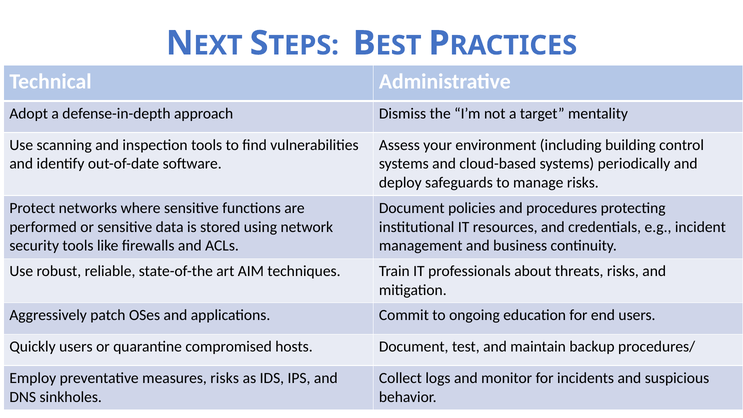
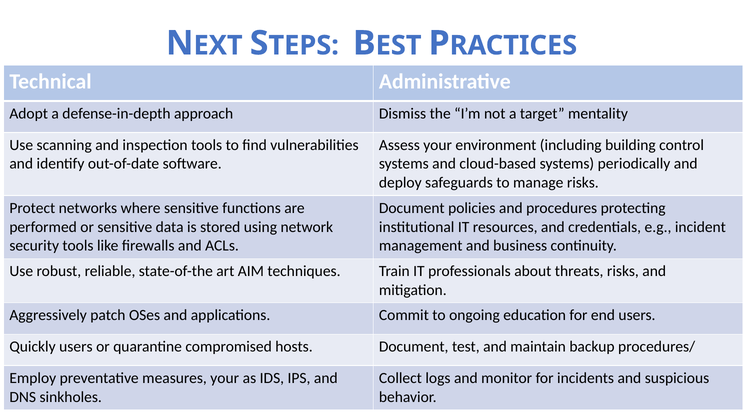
measures risks: risks -> your
